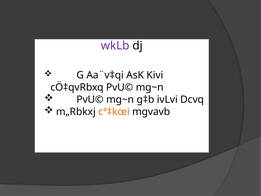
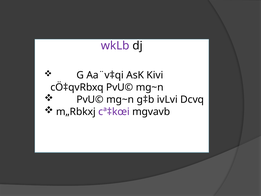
cª‡kœi colour: orange -> purple
